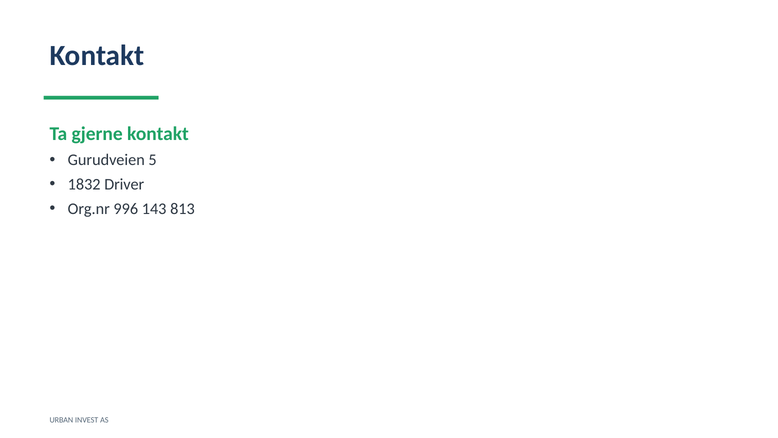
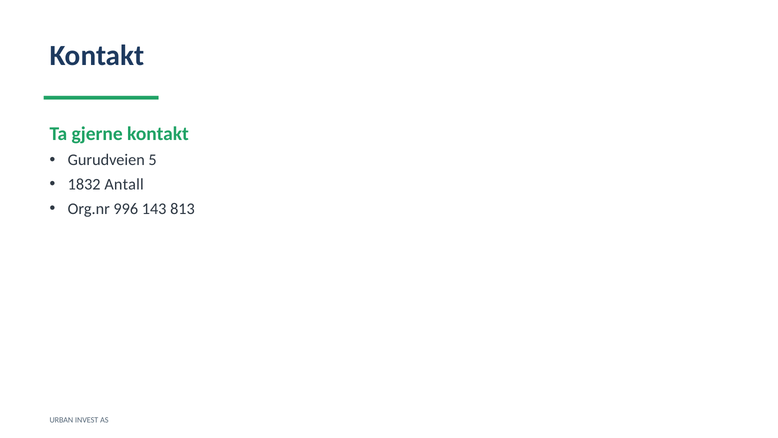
Driver: Driver -> Antall
